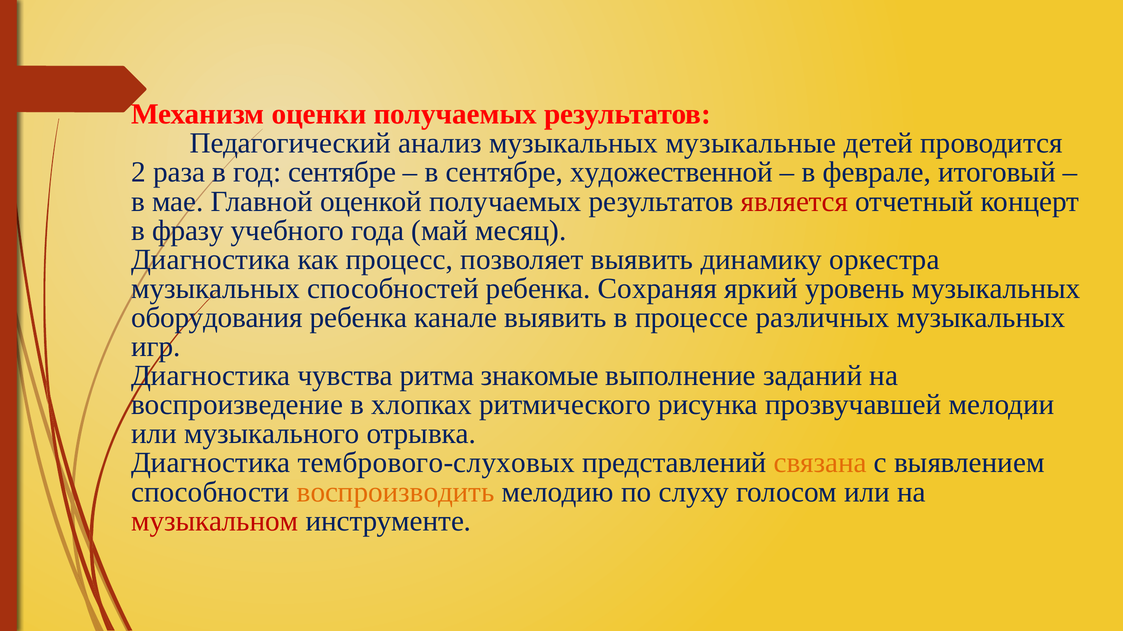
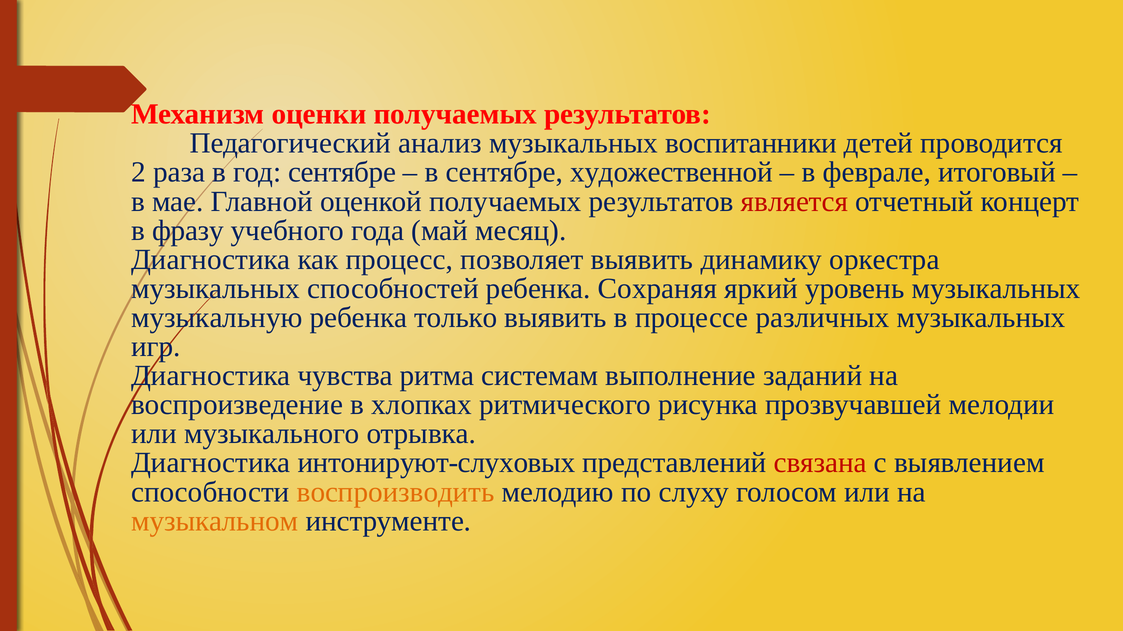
музыкальные: музыкальные -> воспитанники
оборудования: оборудования -> музыкальную
канале: канале -> только
знакомые: знакомые -> системам
тембрового-слуховых: тембрового-слуховых -> интонируют-слуховых
связана colour: orange -> red
музыкальном colour: red -> orange
